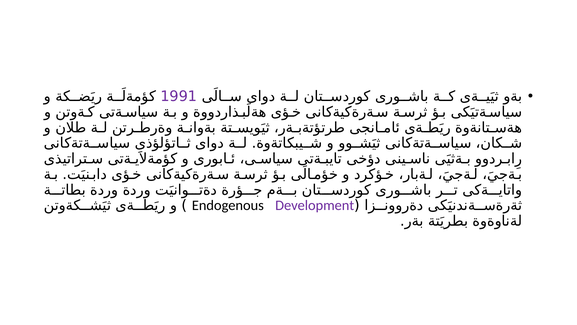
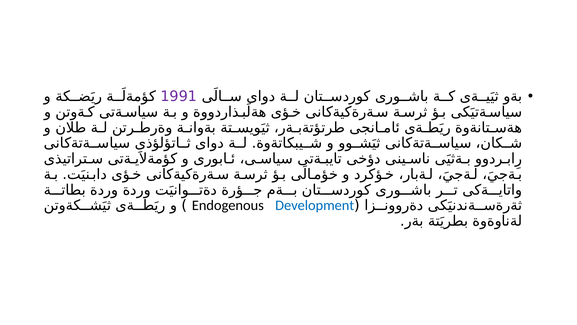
Development colour: purple -> blue
